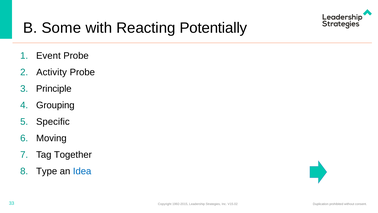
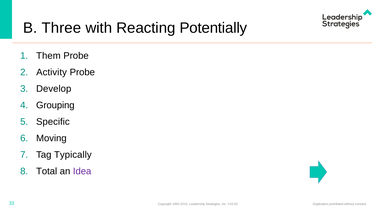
Some: Some -> Three
Event: Event -> Them
Principle: Principle -> Develop
Together: Together -> Typically
Type: Type -> Total
Idea colour: blue -> purple
